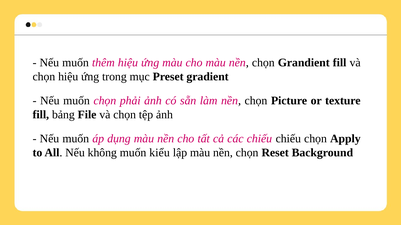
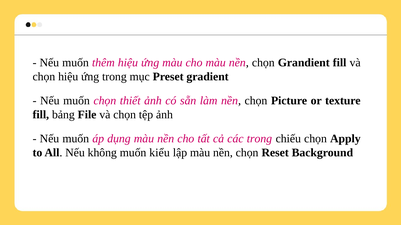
phải: phải -> thiết
các chiếu: chiếu -> trong
